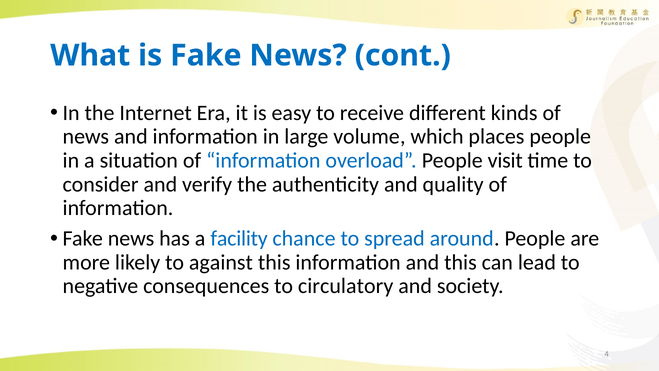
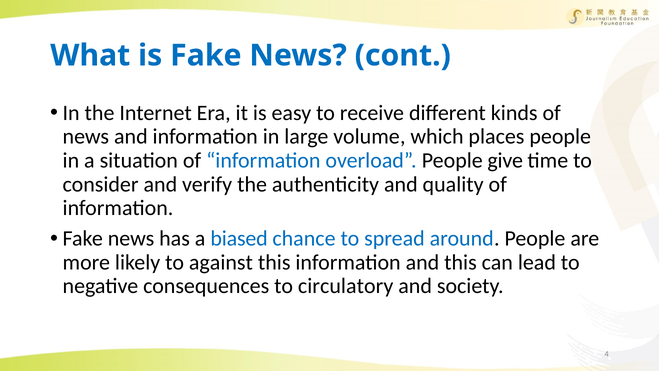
visit: visit -> give
facility: facility -> biased
